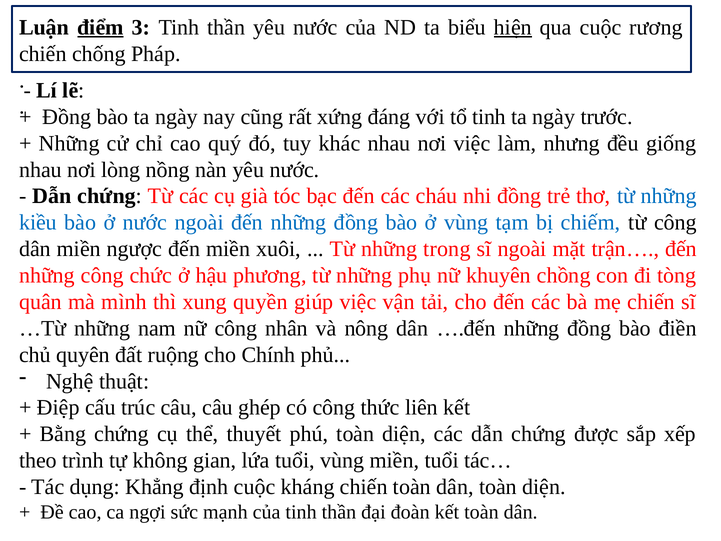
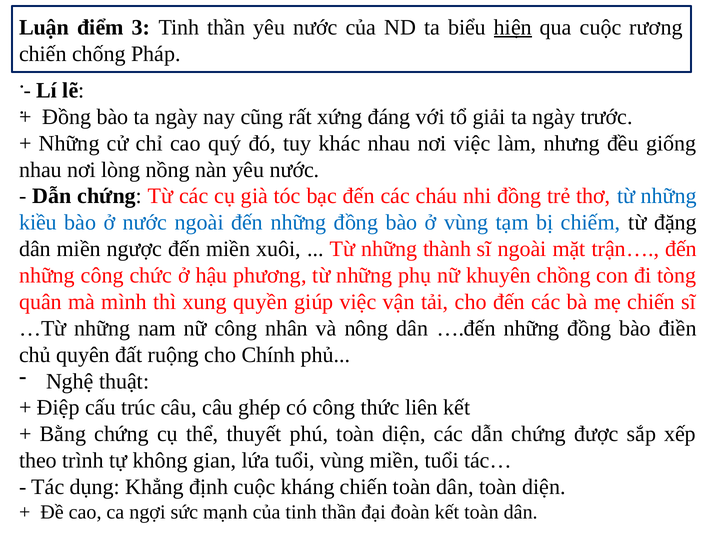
điểm underline: present -> none
tổ tinh: tinh -> giải
từ công: công -> đặng
trong: trong -> thành
